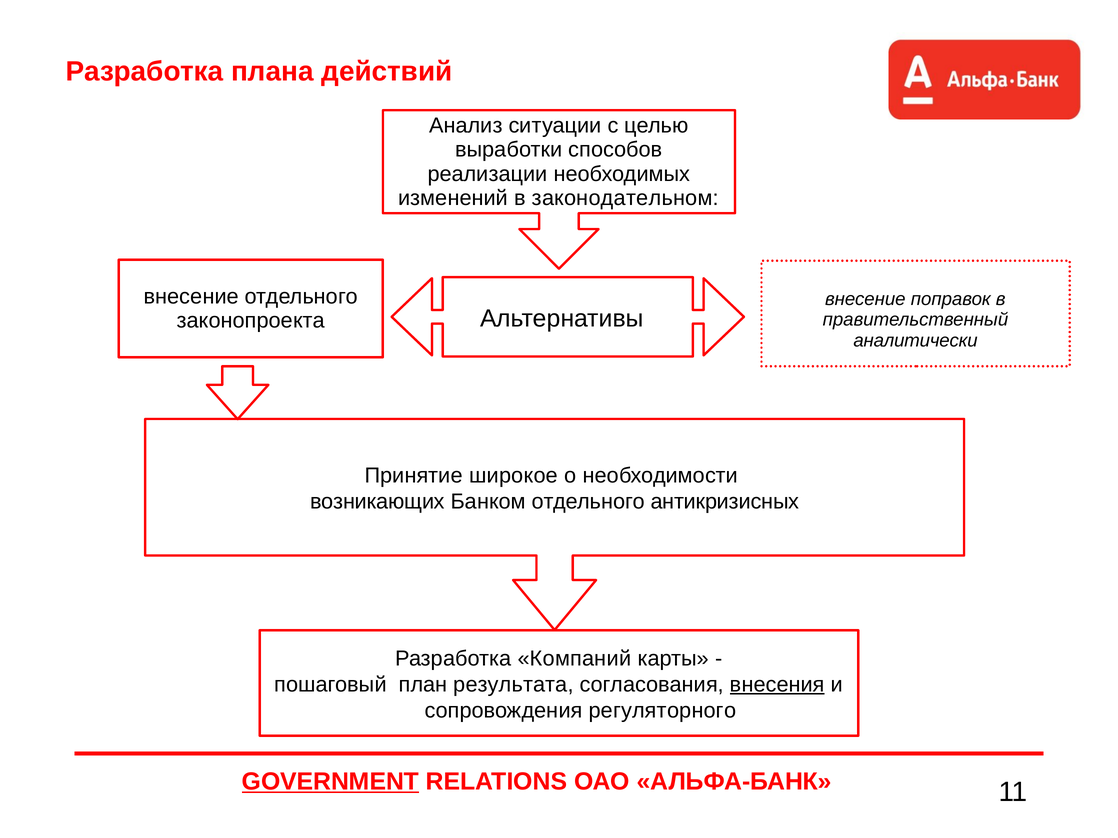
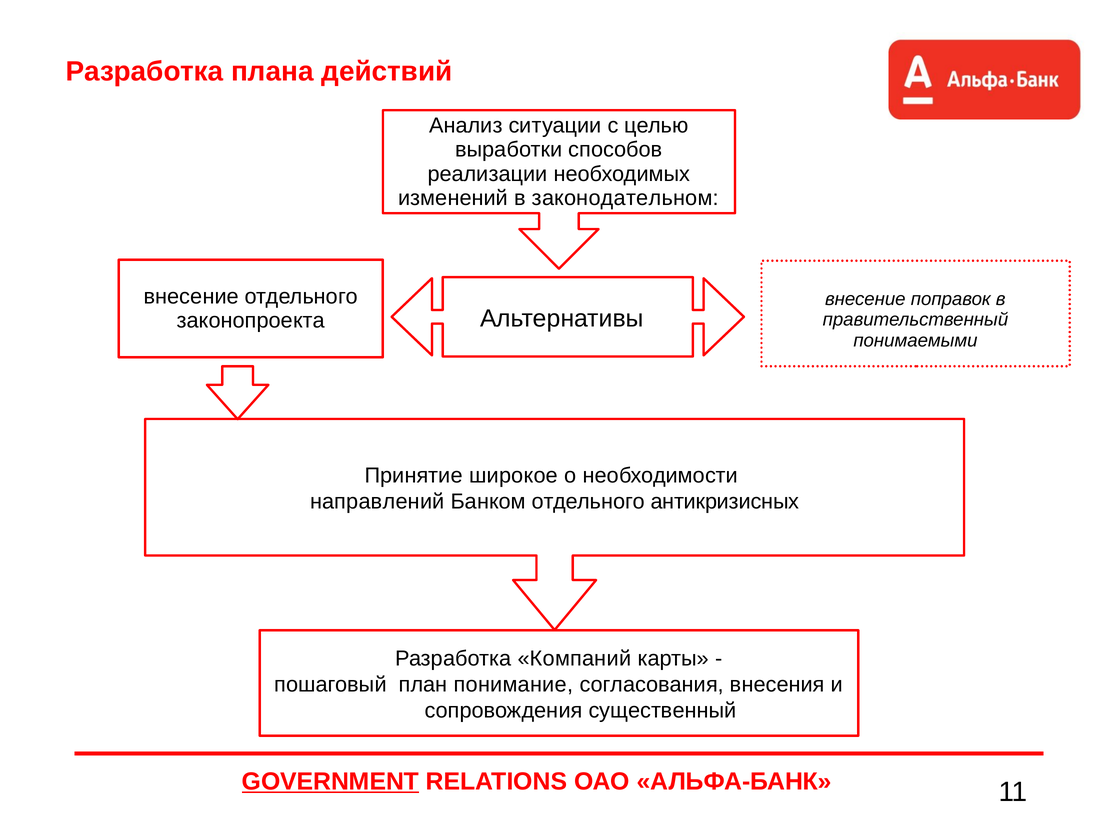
аналитически: аналитически -> понимаемыми
возникающих: возникающих -> направлений
результата: результата -> понимание
внесения underline: present -> none
регуляторного: регуляторного -> существенный
